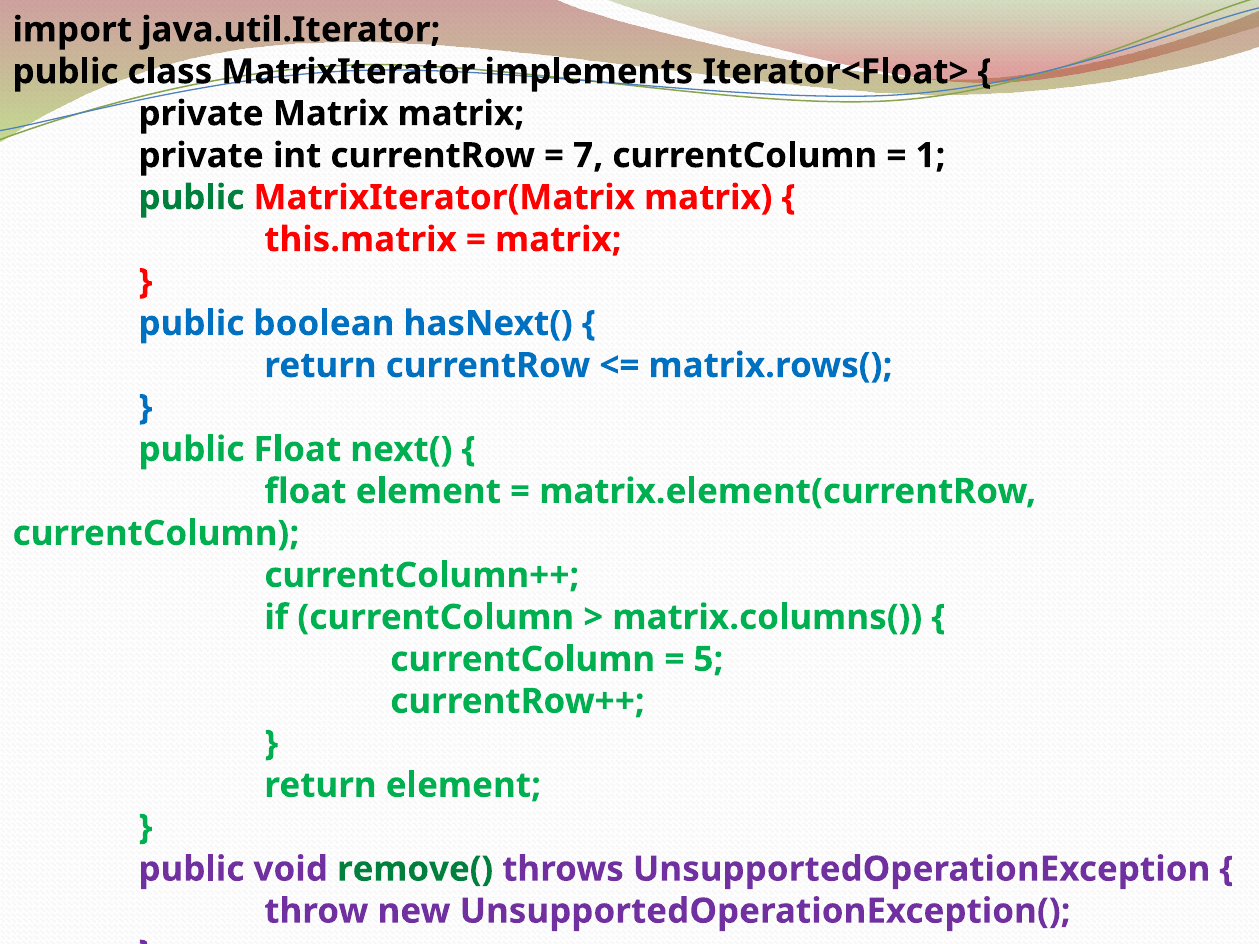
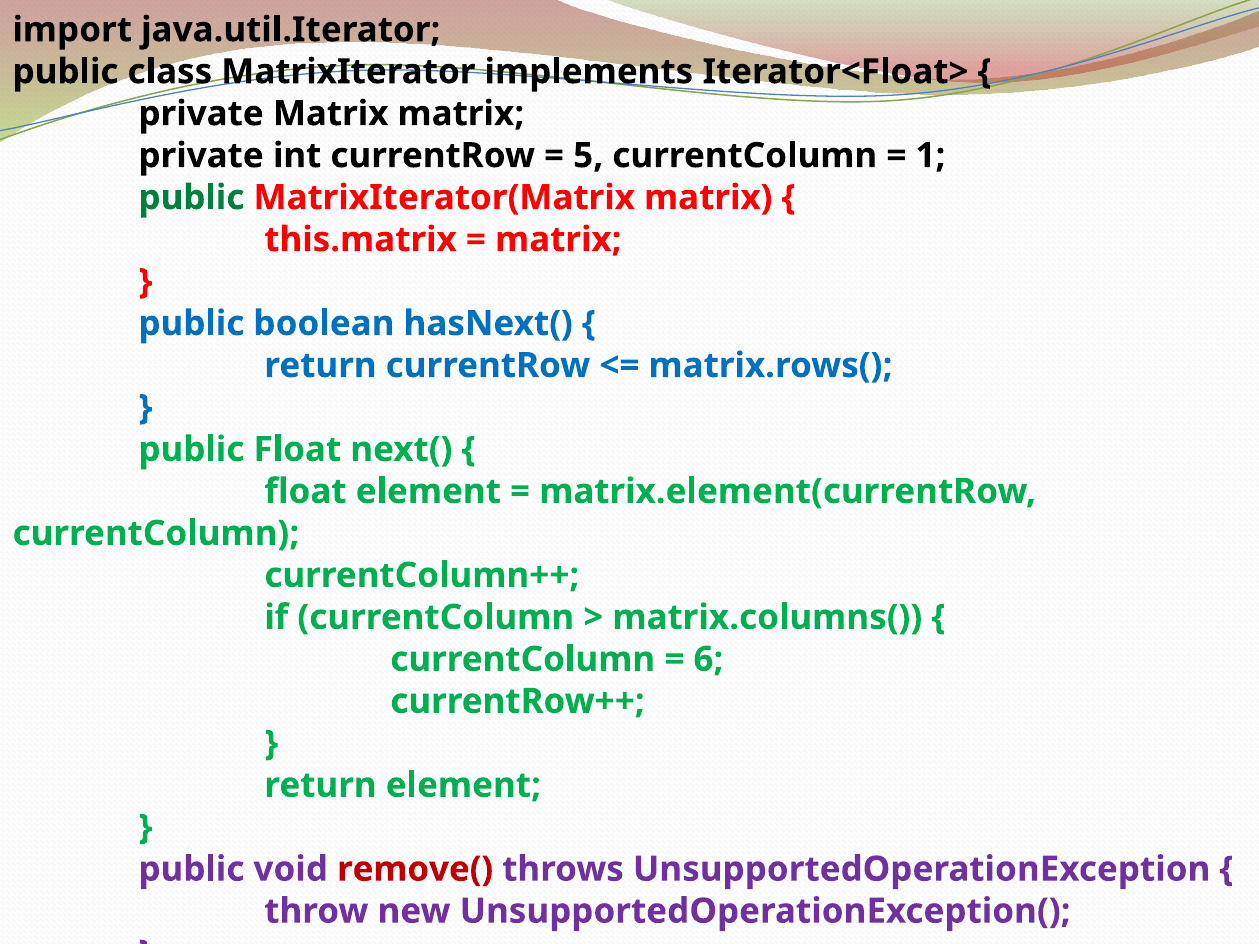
7: 7 -> 5
5: 5 -> 6
remove( colour: green -> red
